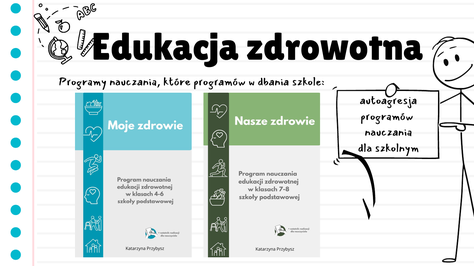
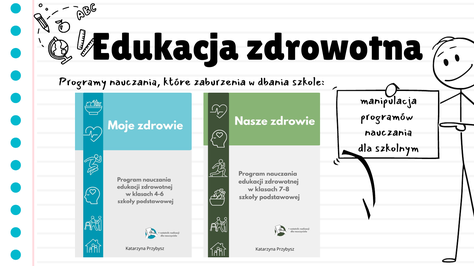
które programów: programów -> zaburzenia
autoagresja: autoagresja -> manipulacja
